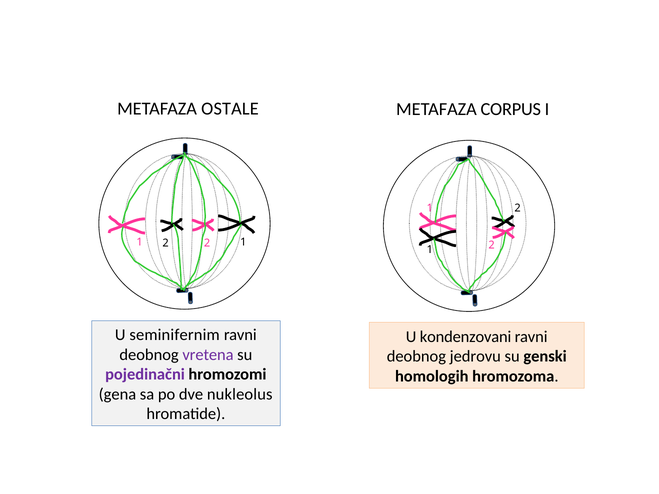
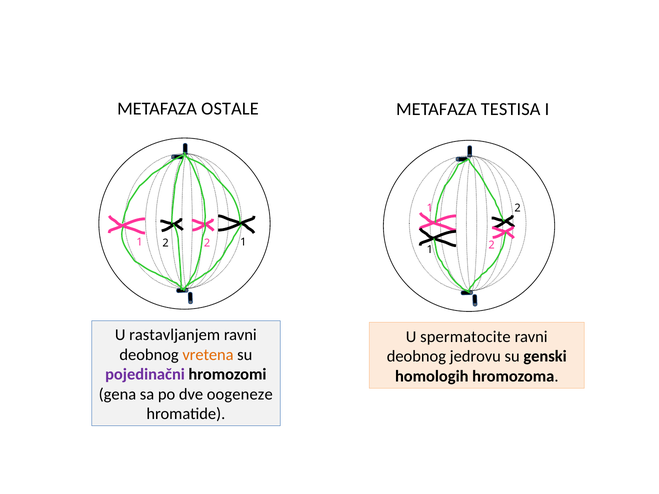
CORPUS: CORPUS -> TESTISA
seminifernim: seminifernim -> rastavljanjem
kondenzovani: kondenzovani -> spermatocite
vretena colour: purple -> orange
nukleolus: nukleolus -> oogeneze
